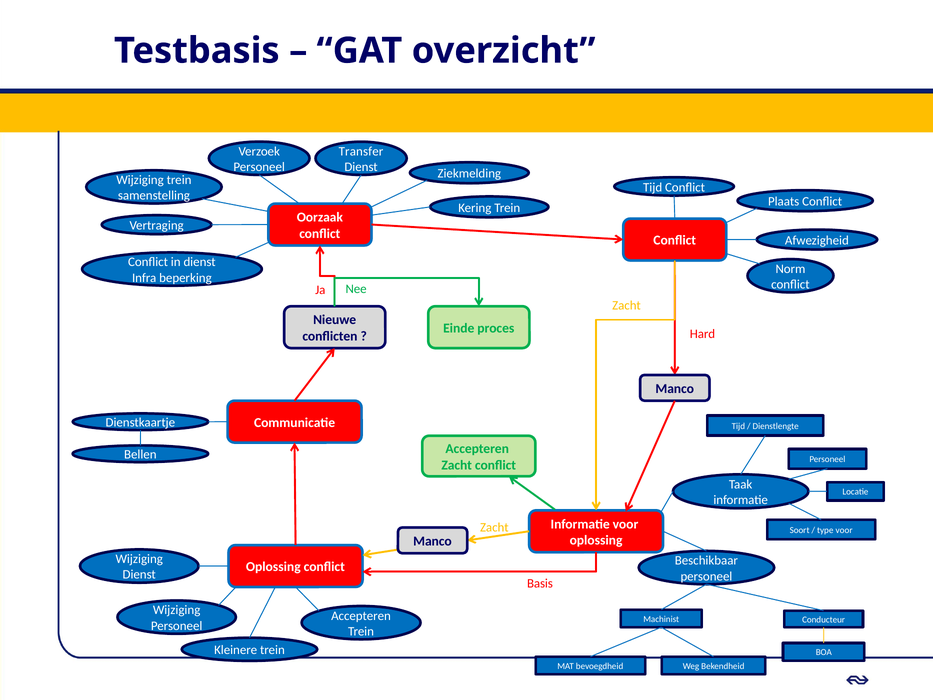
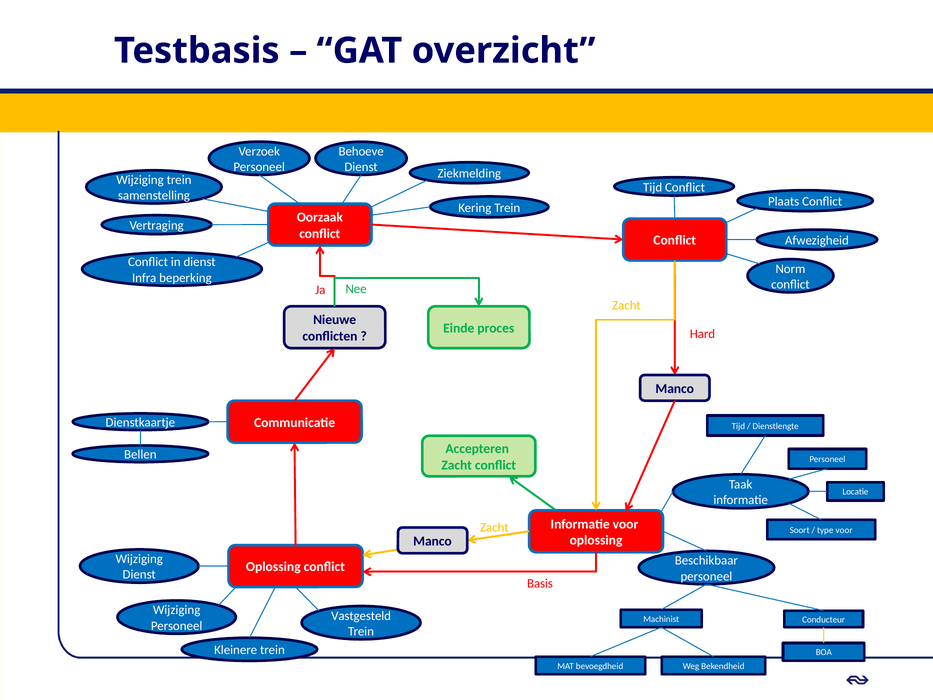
Transfer: Transfer -> Behoeve
Accepteren at (361, 616): Accepteren -> Vastgesteld
